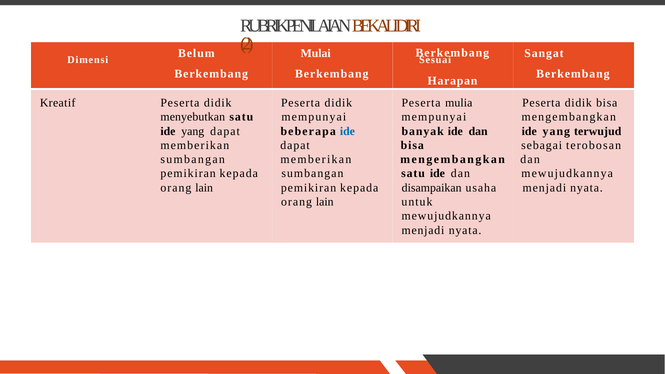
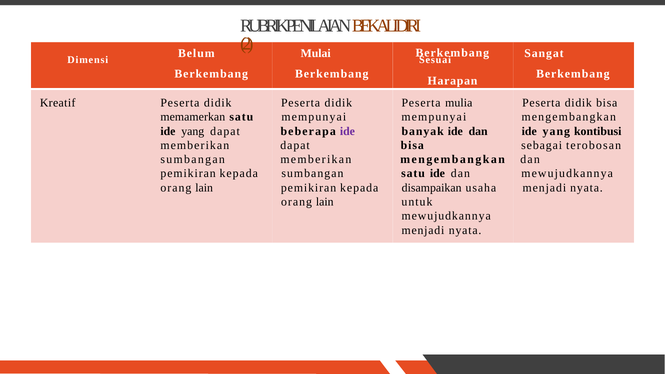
menyebutkan: menyebutkan -> memamerkan
ide at (347, 131) colour: blue -> purple
terwujud: terwujud -> kontibusi
